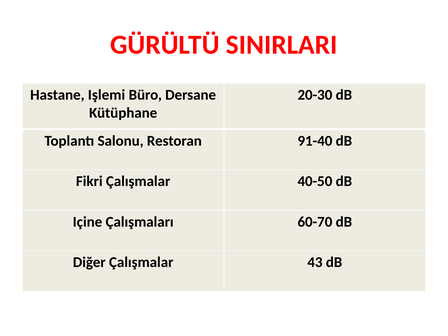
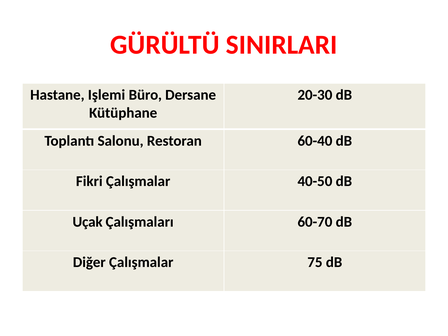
91-40: 91-40 -> 60-40
Içine: Içine -> Uçak
43: 43 -> 75
